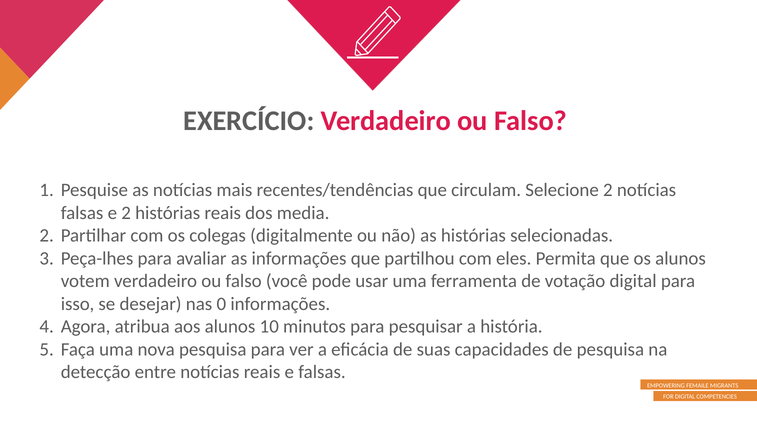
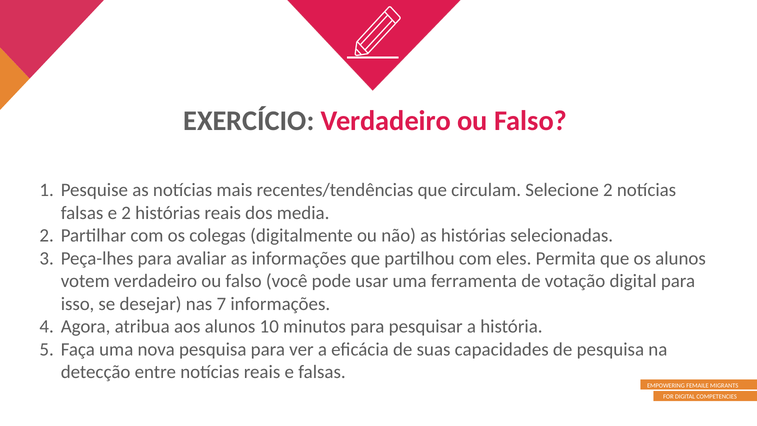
0: 0 -> 7
